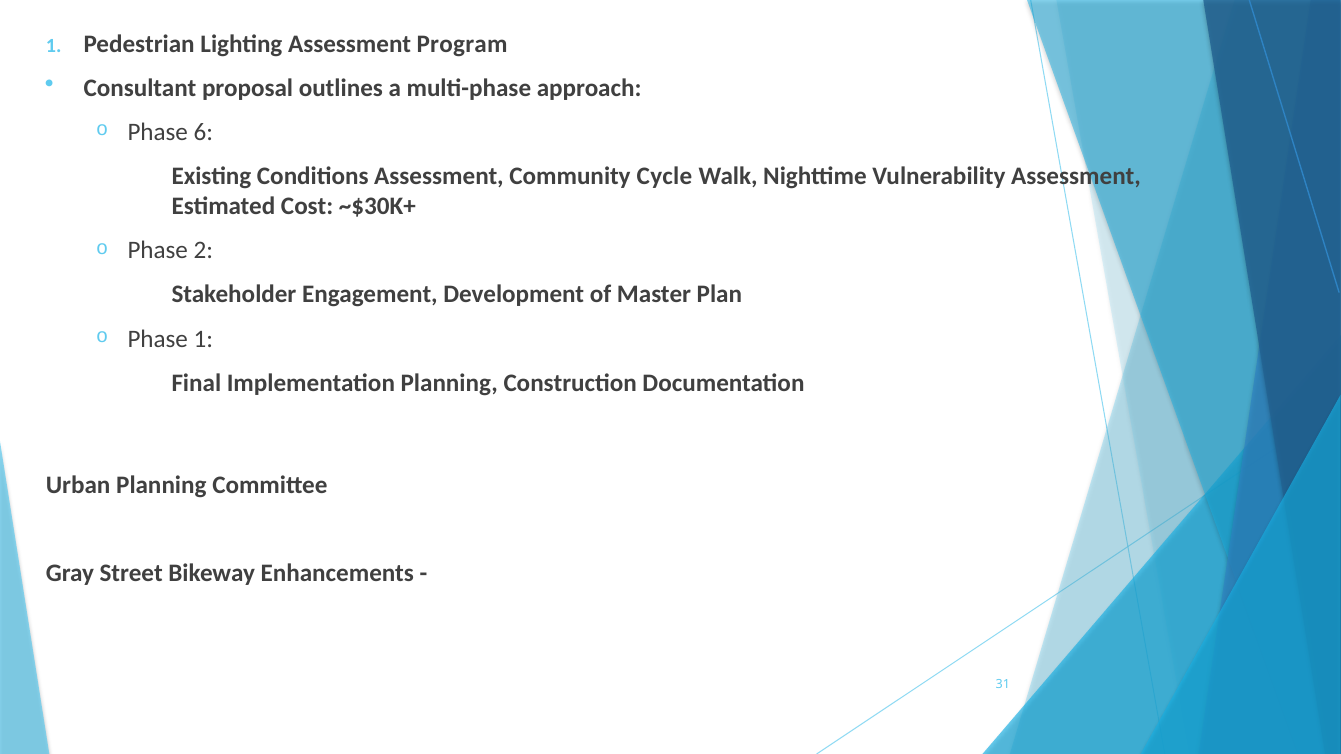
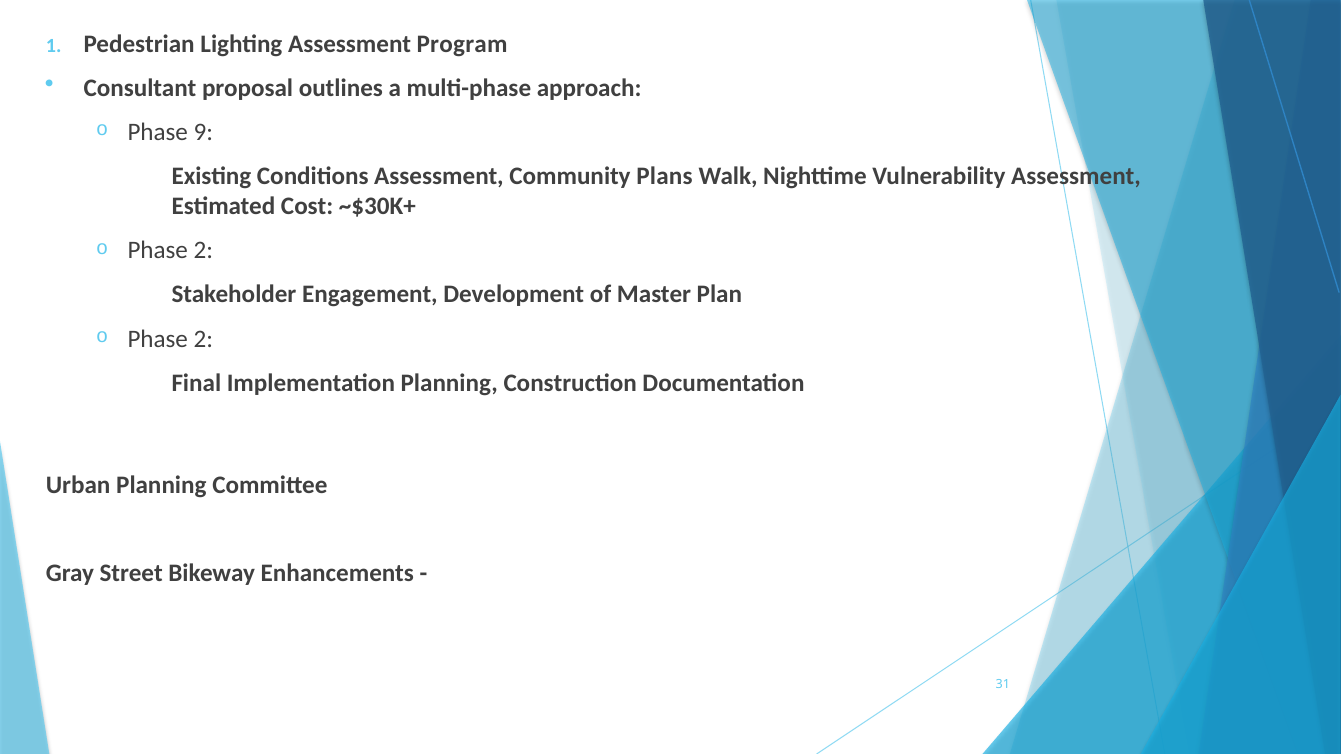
6: 6 -> 9
Cycle: Cycle -> Plans
1 at (203, 339): 1 -> 2
